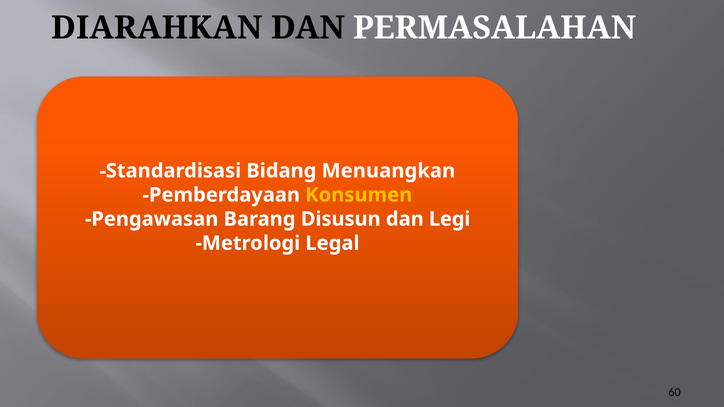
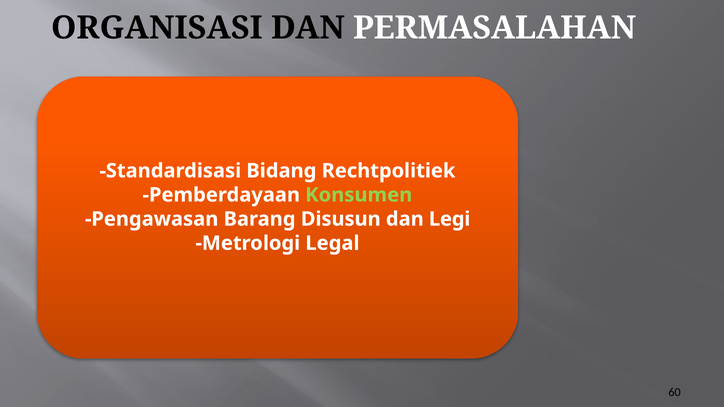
DIARAHKAN: DIARAHKAN -> ORGANISASI
Menuangkan: Menuangkan -> Rechtpolitiek
Konsumen colour: yellow -> light green
